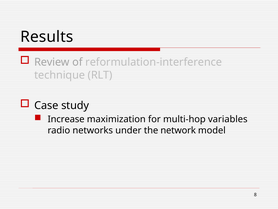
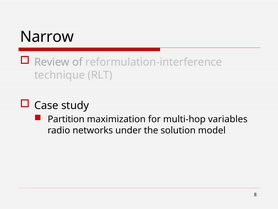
Results: Results -> Narrow
Increase: Increase -> Partition
network: network -> solution
